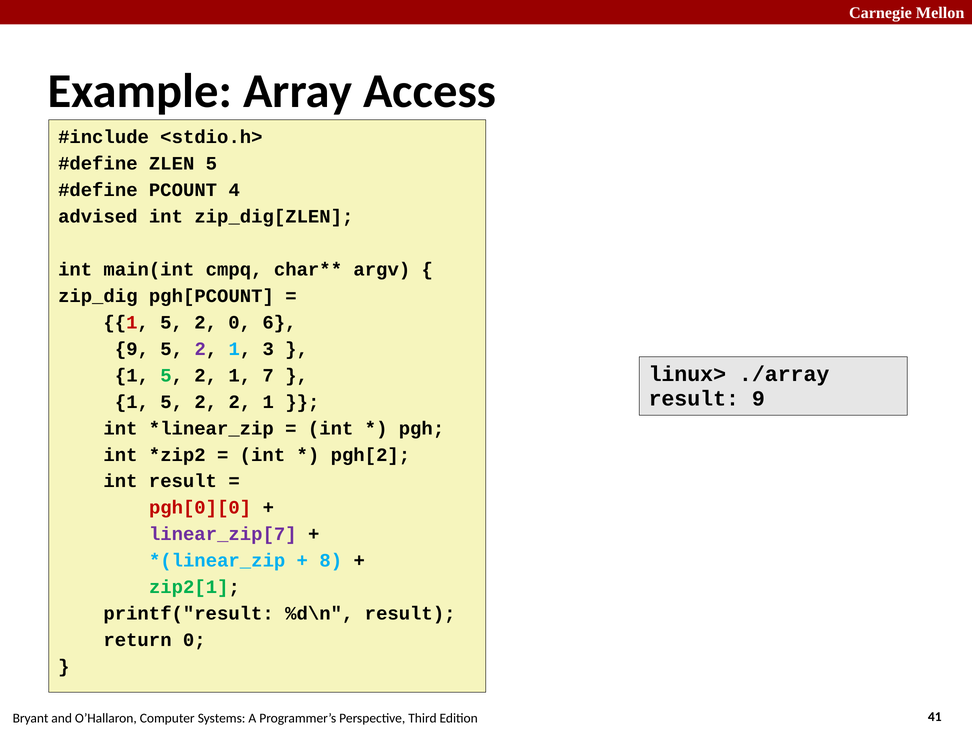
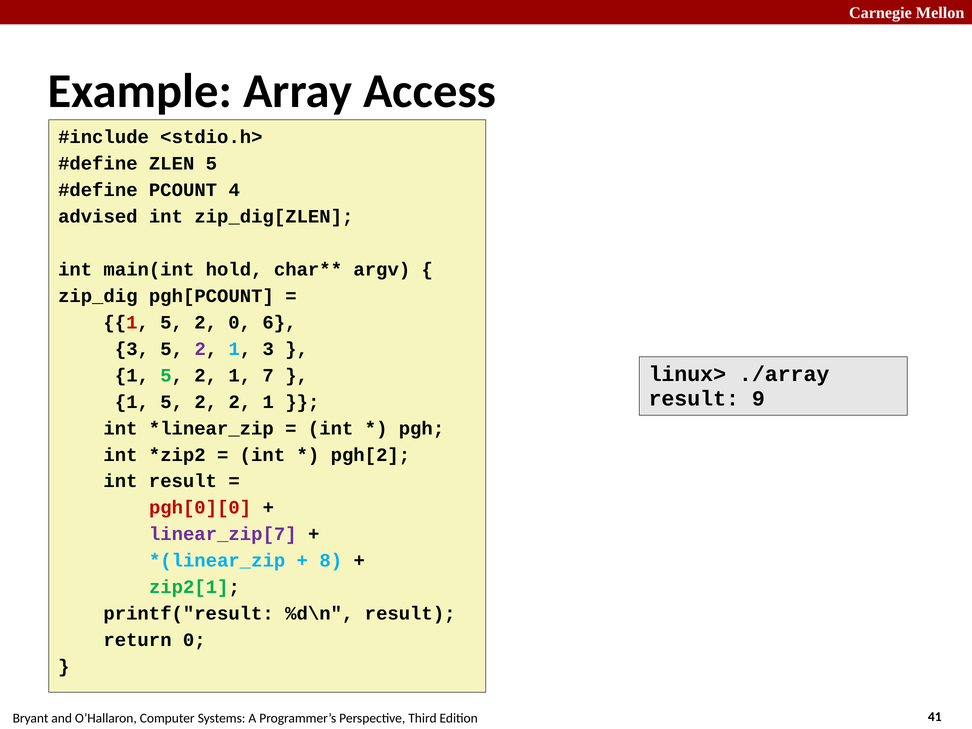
cmpq: cmpq -> hold
9 at (132, 349): 9 -> 3
